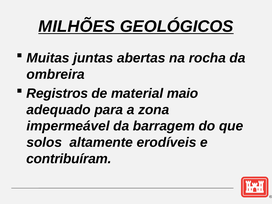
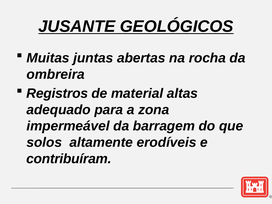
MILHÕES: MILHÕES -> JUSANTE
maio: maio -> altas
